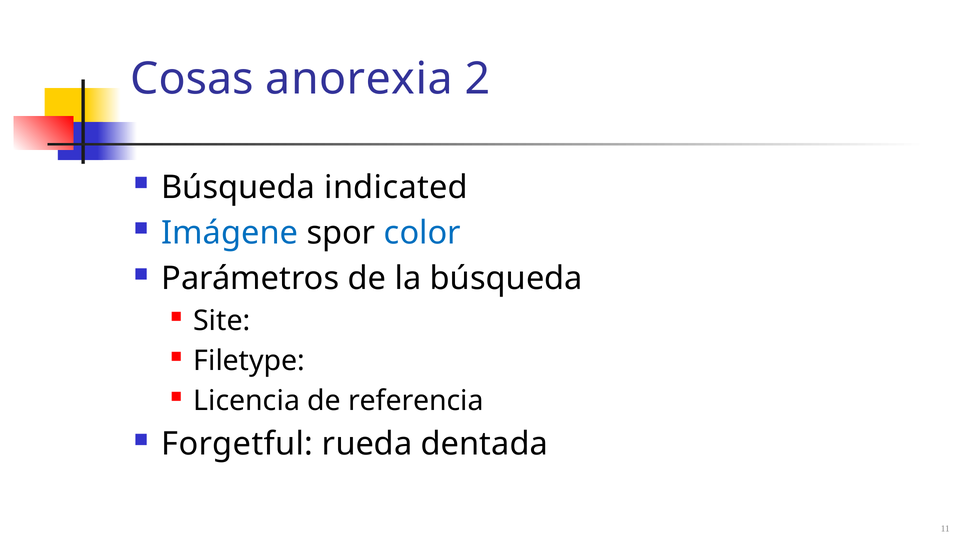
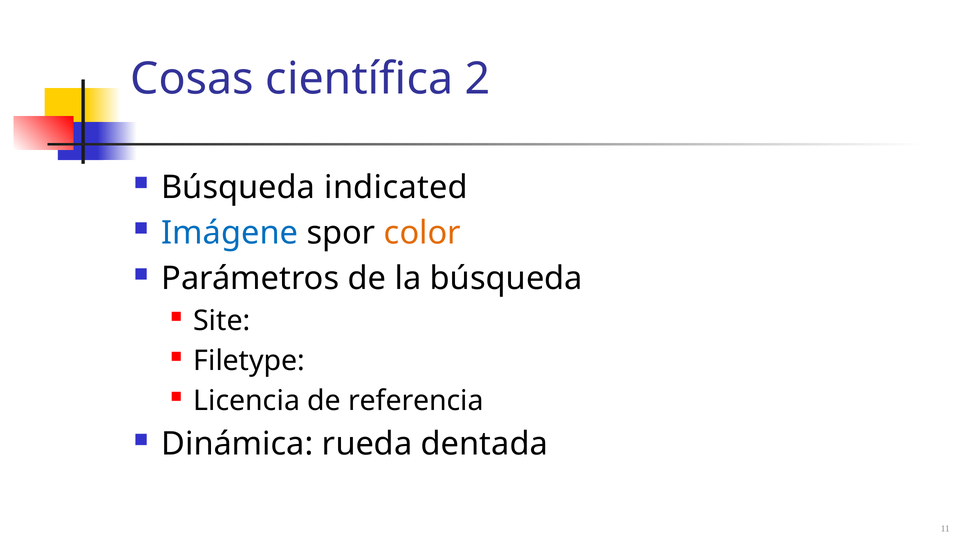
anorexia: anorexia -> científica
color colour: blue -> orange
Forgetful: Forgetful -> Dinámica
